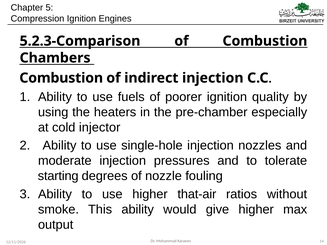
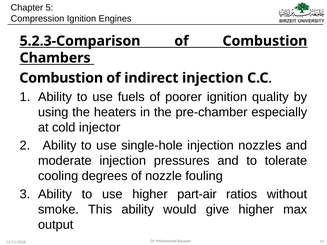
starting: starting -> cooling
that-air: that-air -> part-air
